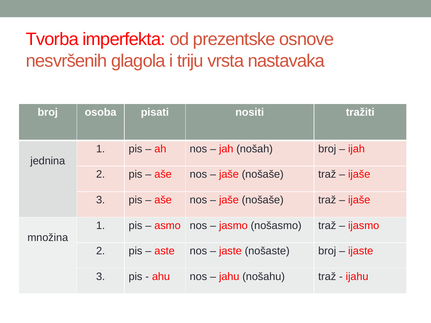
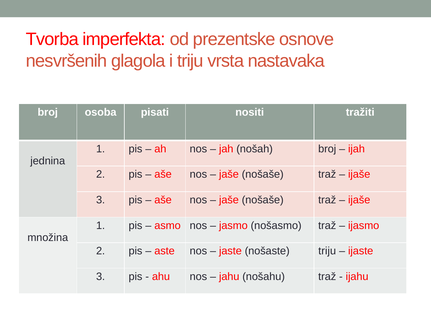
nošaste broj: broj -> triju
